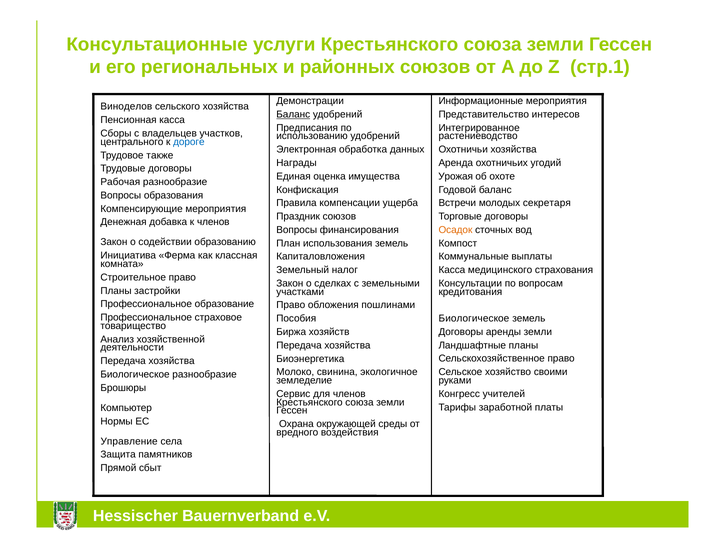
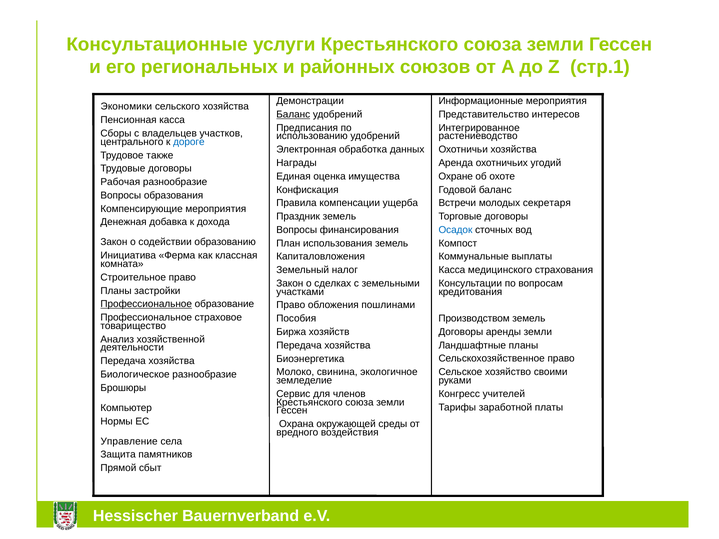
Виноделов: Виноделов -> Экономики
Урожая: Урожая -> Охране
Праздник союзов: союзов -> земель
к членов: членов -> дохода
Осадок colour: orange -> blue
Профессиональное at (146, 304) underline: none -> present
Биологическое at (474, 319): Биологическое -> Производством
